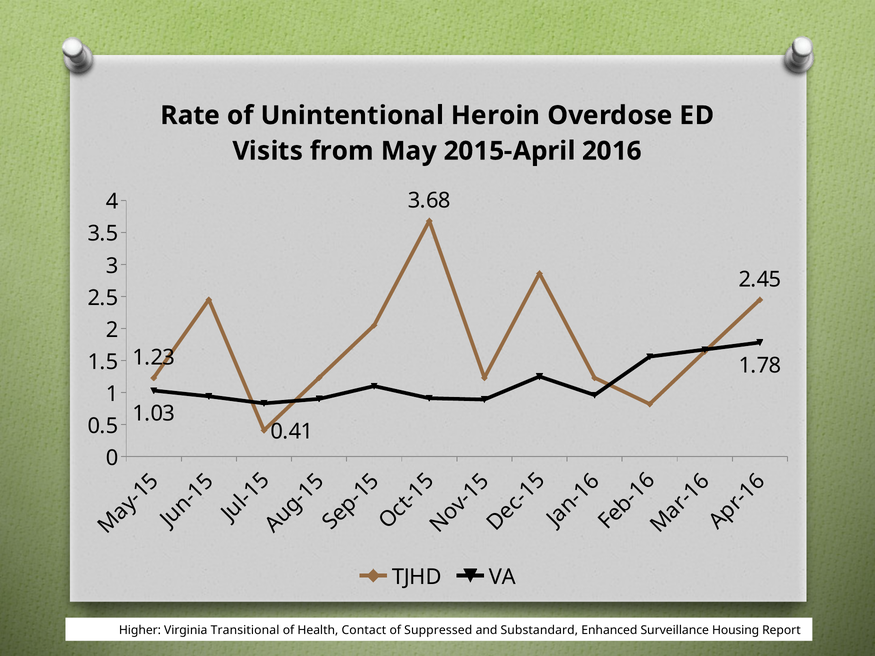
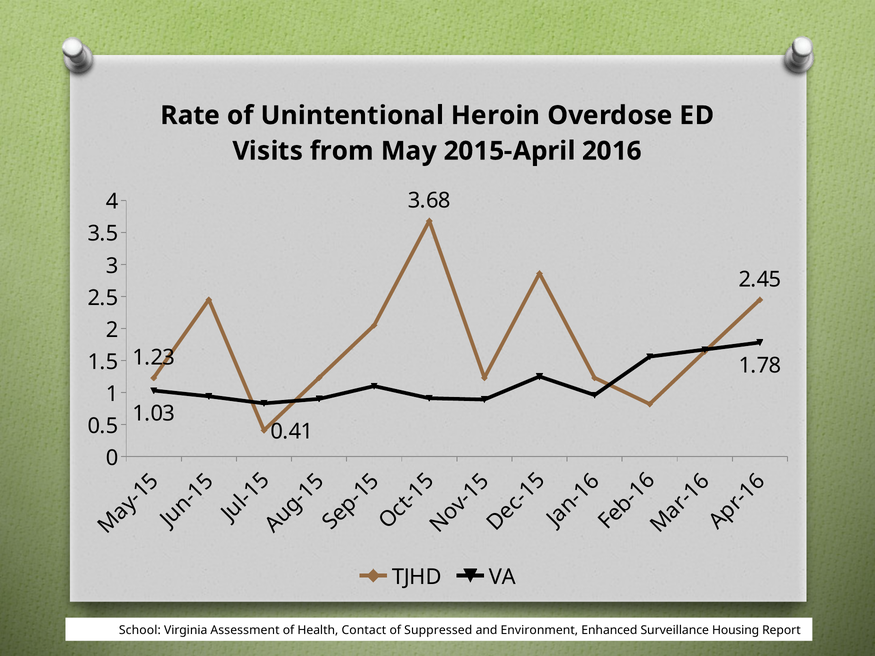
Higher: Higher -> School
Transitional: Transitional -> Assessment
Substandard: Substandard -> Environment
